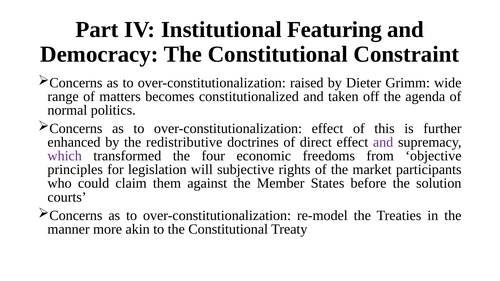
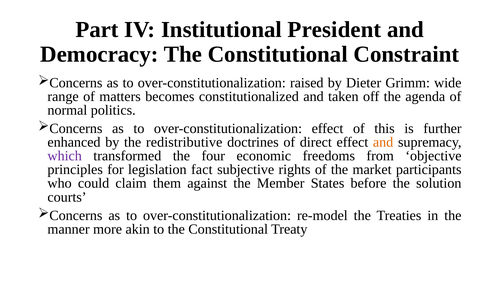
Featuring: Featuring -> President
and at (383, 142) colour: purple -> orange
will: will -> fact
